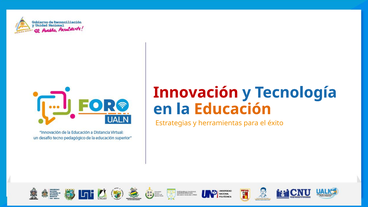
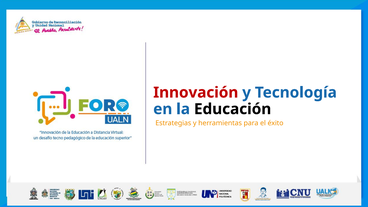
Educación colour: orange -> black
